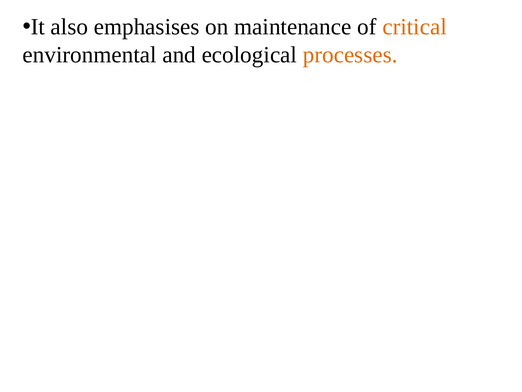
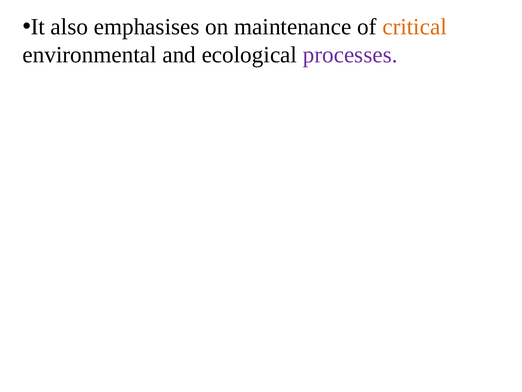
processes colour: orange -> purple
